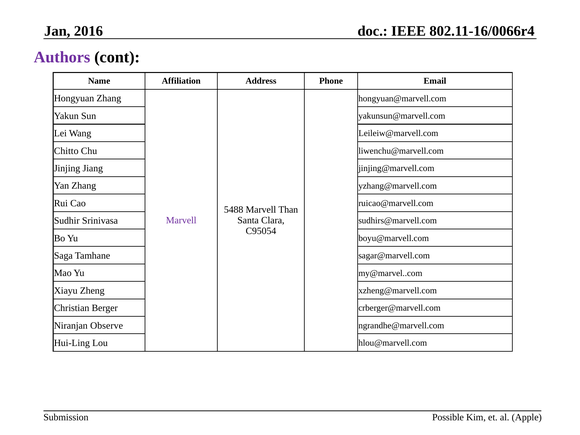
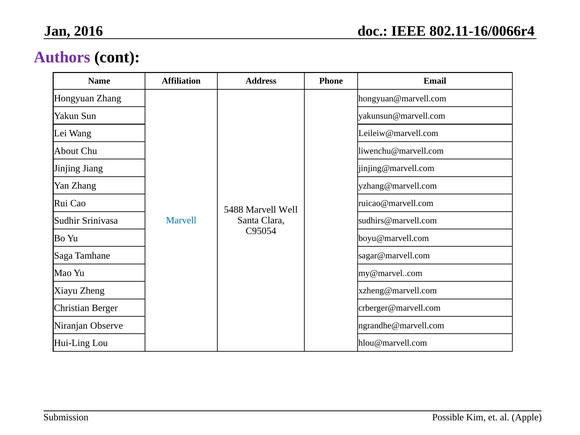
Chitto: Chitto -> About
Than: Than -> Well
Marvell at (181, 220) colour: purple -> blue
